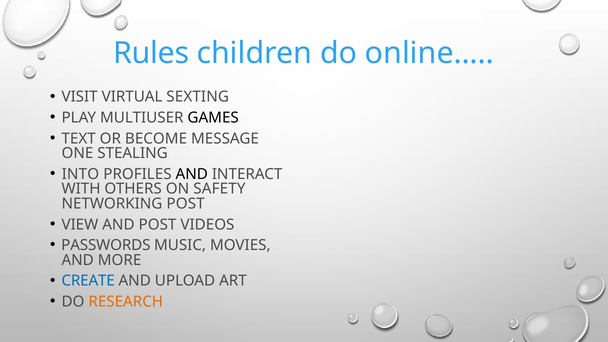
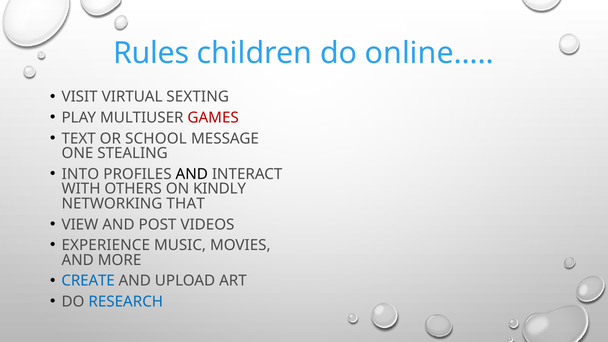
GAMES colour: black -> red
BECOME: BECOME -> SCHOOL
SAFETY: SAFETY -> KINDLY
NETWORKING POST: POST -> THAT
PASSWORDS: PASSWORDS -> EXPERIENCE
RESEARCH colour: orange -> blue
